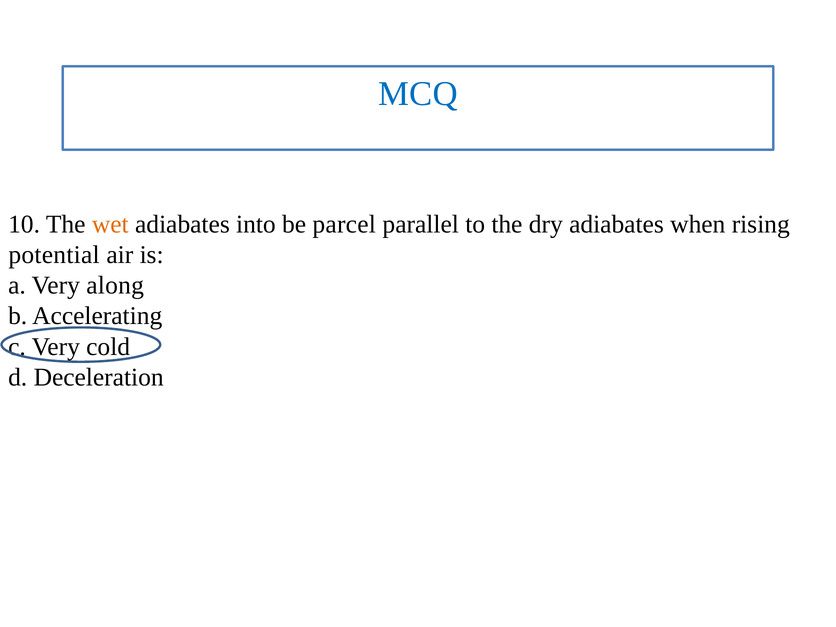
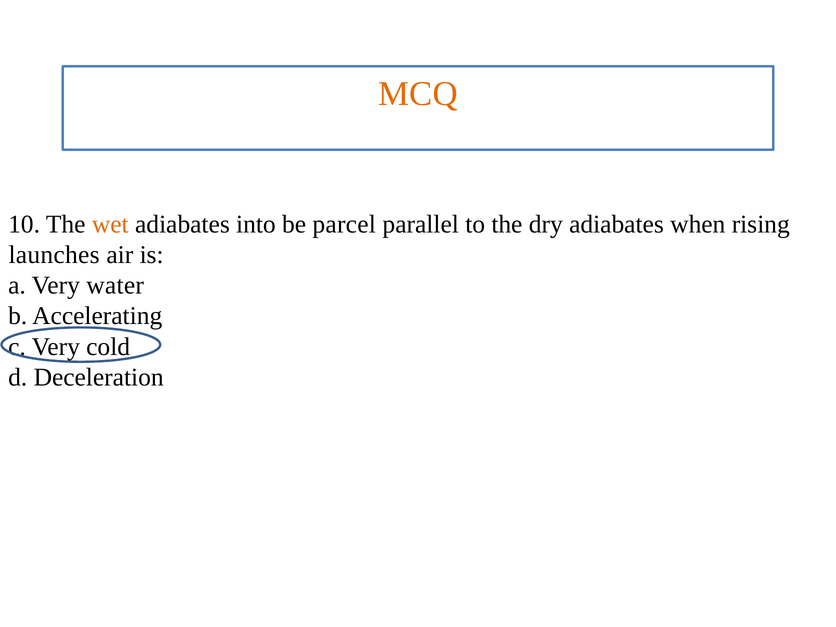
MCQ colour: blue -> orange
potential: potential -> launches
along: along -> water
